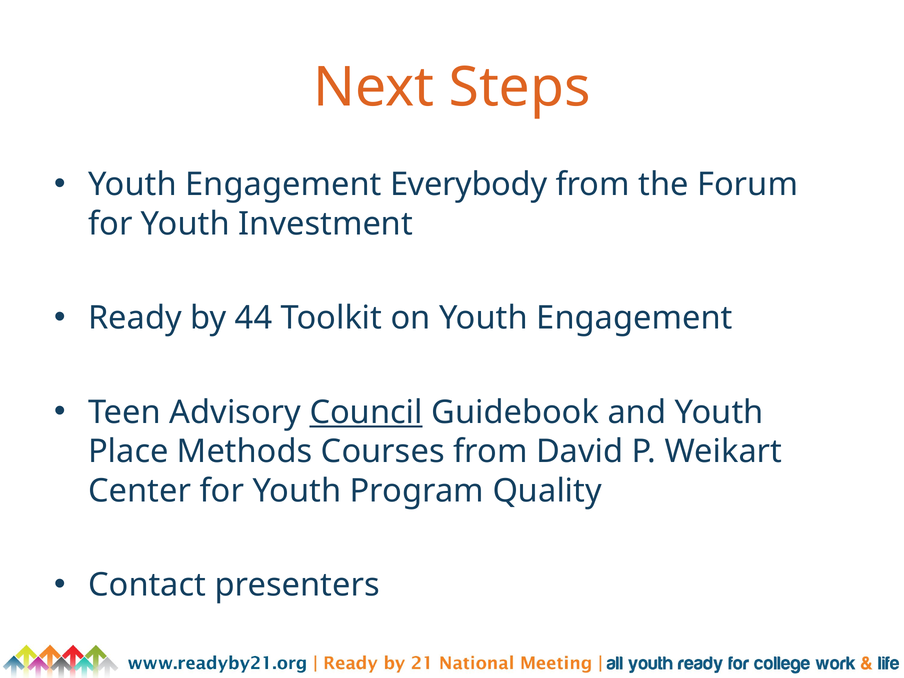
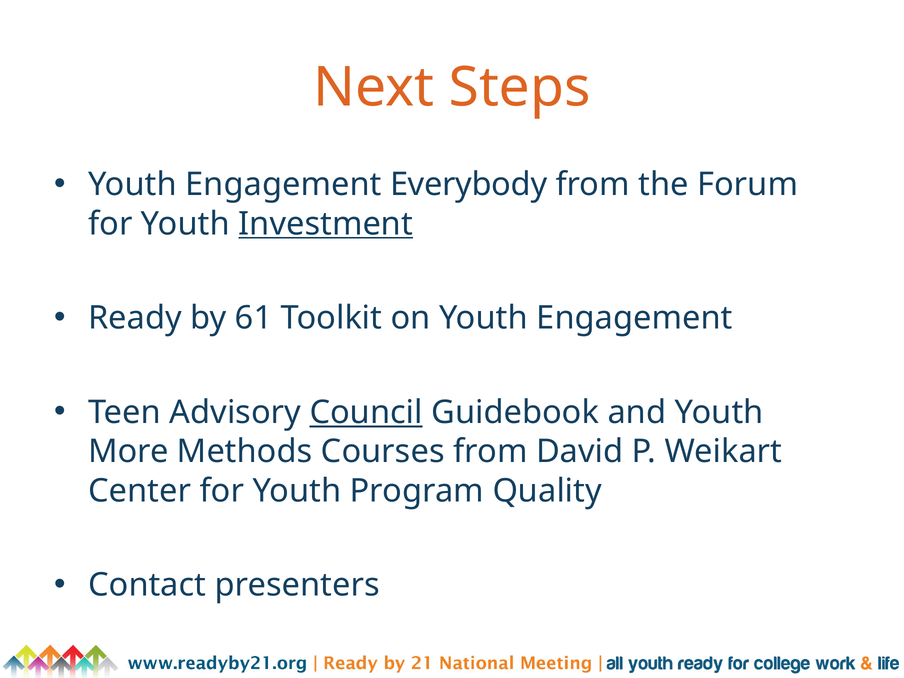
Investment underline: none -> present
44: 44 -> 61
Place: Place -> More
